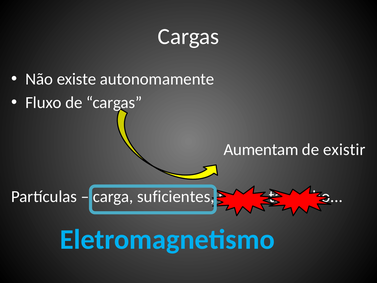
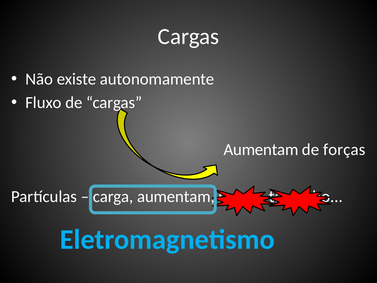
existir: existir -> forças
carga suficientes: suficientes -> aumentam
